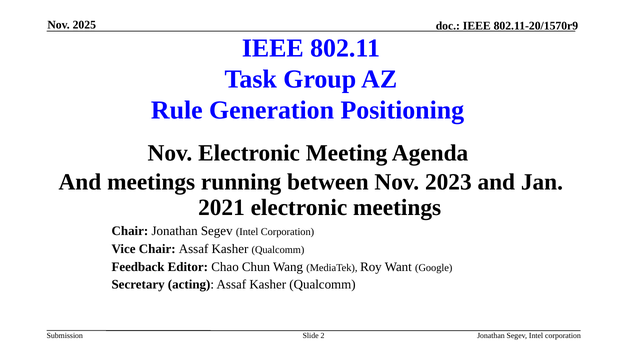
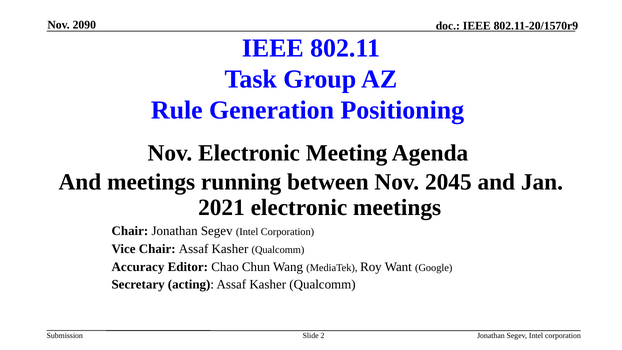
2025: 2025 -> 2090
2023: 2023 -> 2045
Feedback: Feedback -> Accuracy
